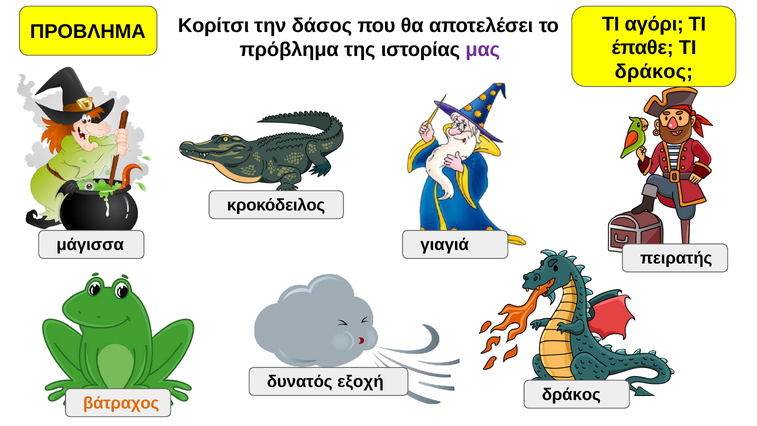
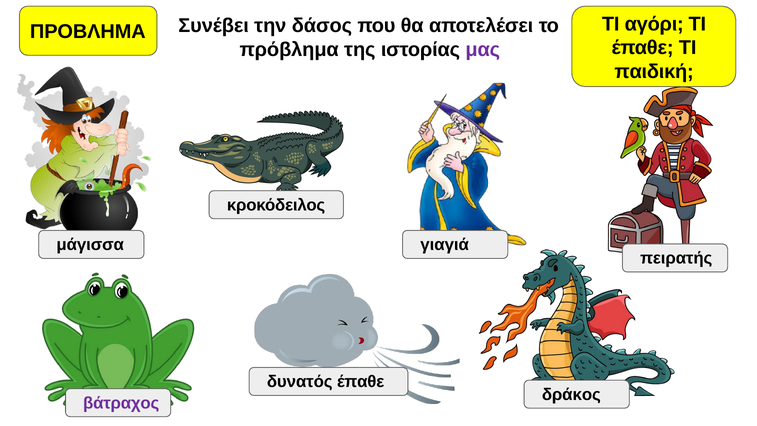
Κορίτσι: Κορίτσι -> Συνέβει
δράκος at (654, 72): δράκος -> παιδική
δυνατός εξοχή: εξοχή -> έπαθε
βάτραχος colour: orange -> purple
